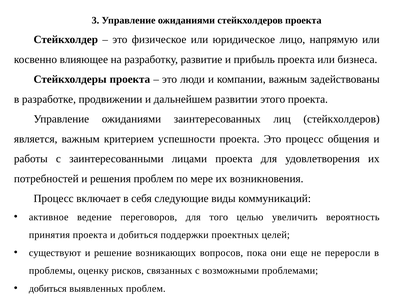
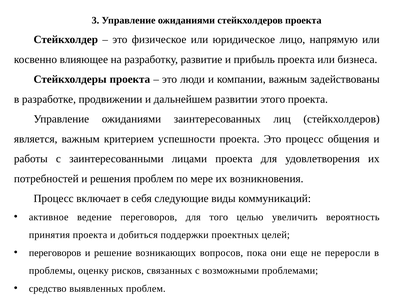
существуют at (55, 253): существуют -> переговоров
добиться at (48, 289): добиться -> средство
